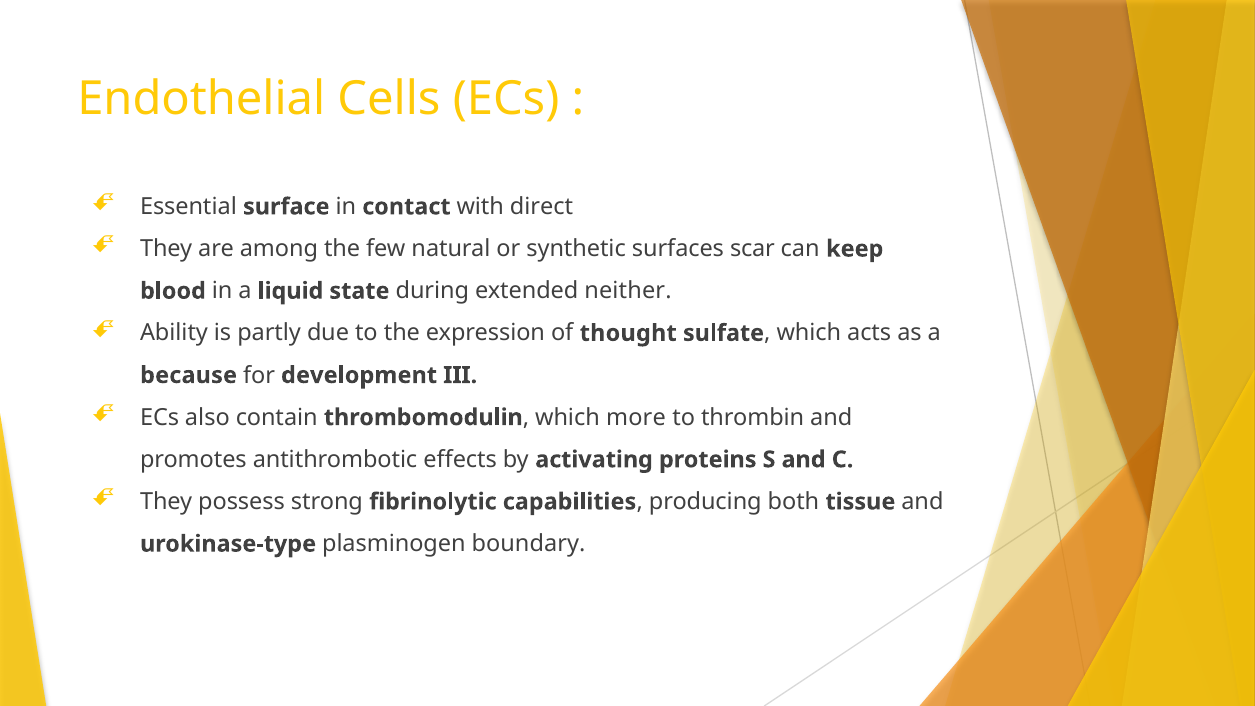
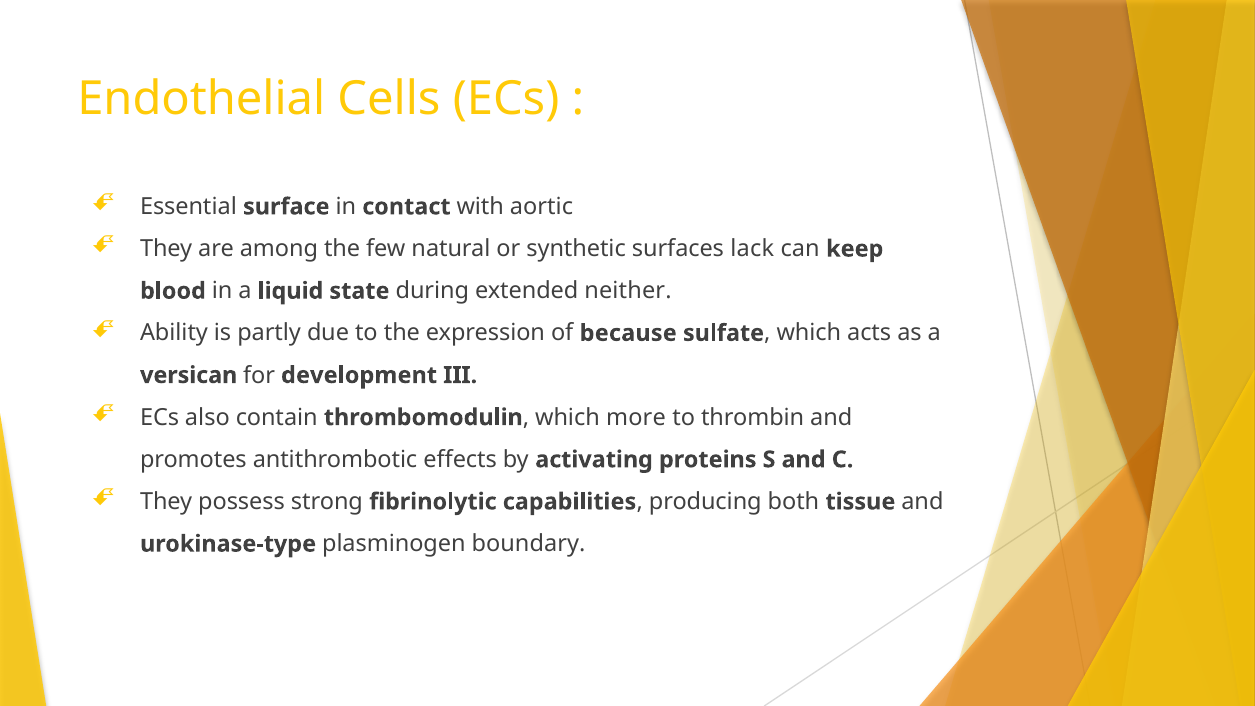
direct: direct -> aortic
scar: scar -> lack
thought: thought -> because
because: because -> versican
